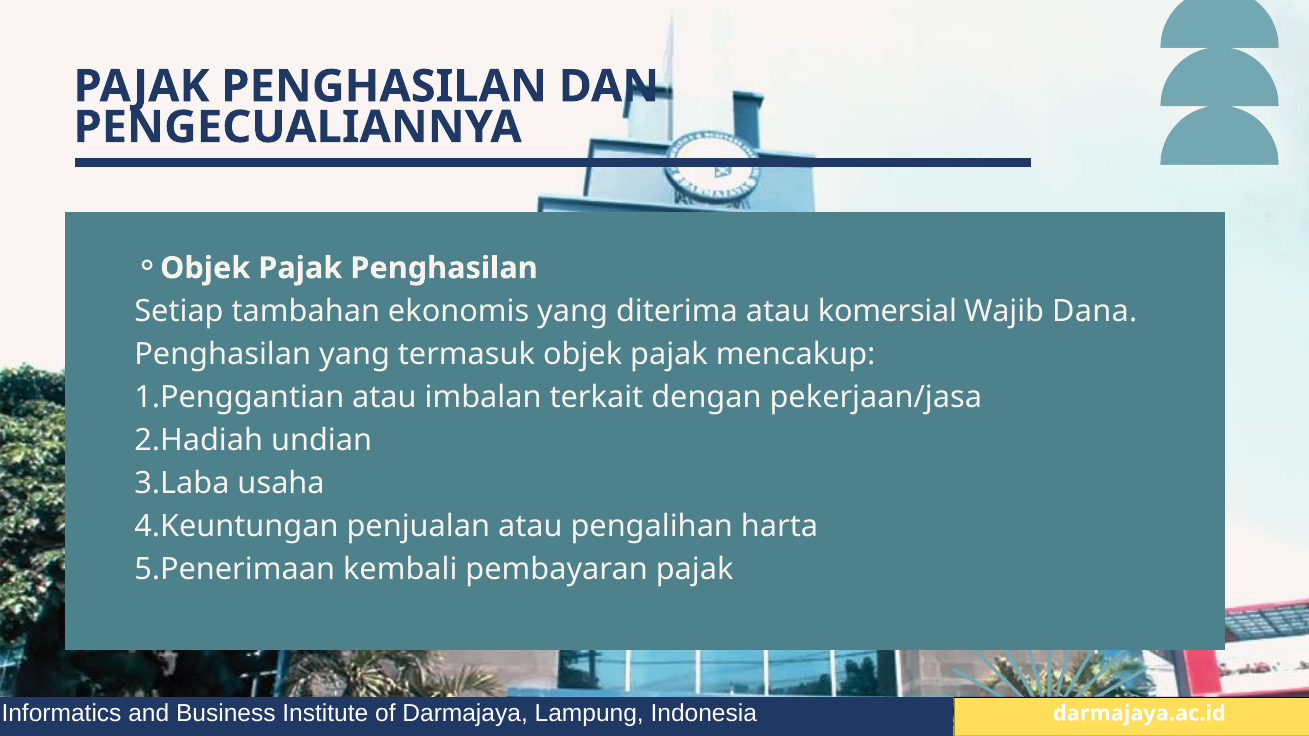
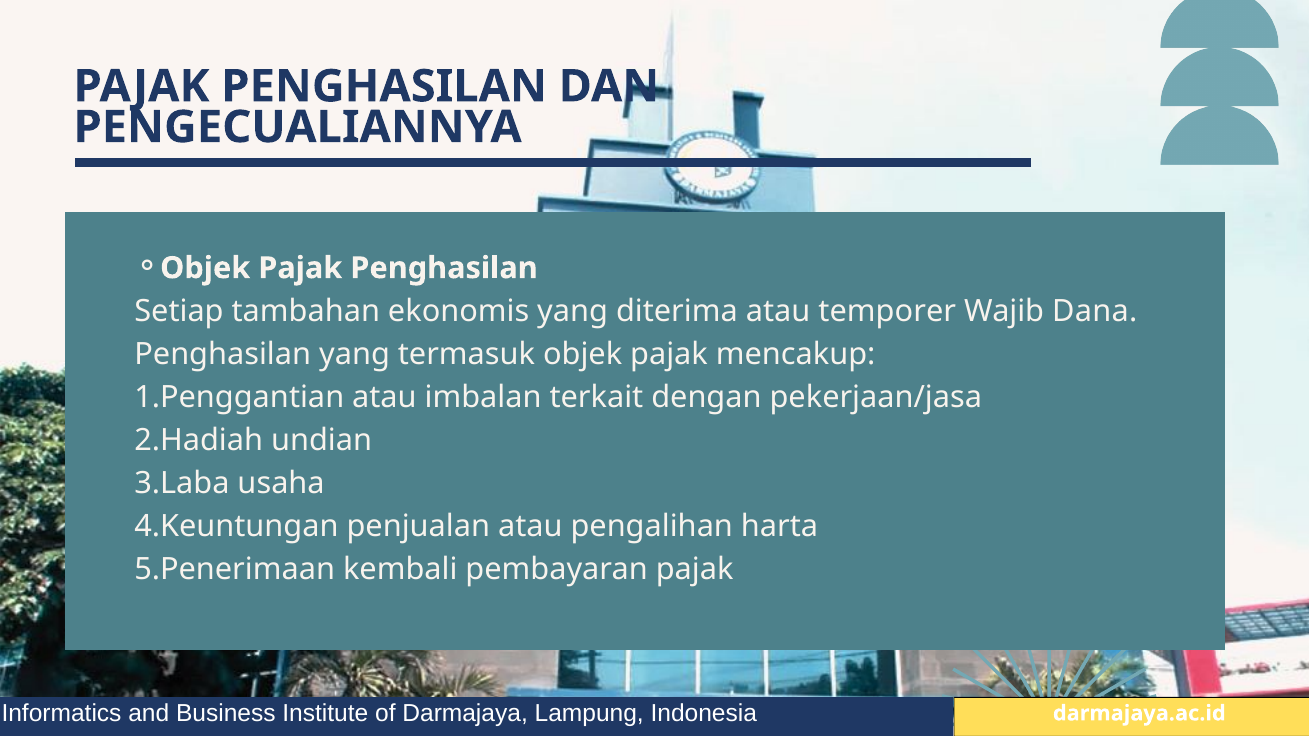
komersial: komersial -> temporer
